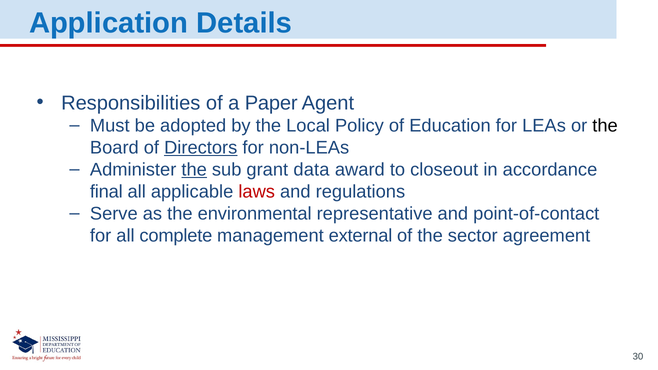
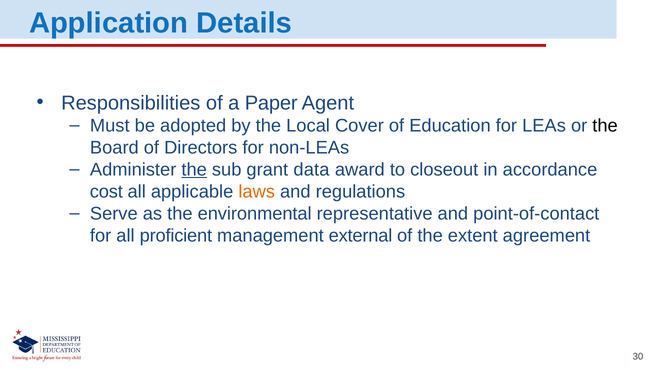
Policy: Policy -> Cover
Directors underline: present -> none
final: final -> cost
laws colour: red -> orange
complete: complete -> proficient
sector: sector -> extent
